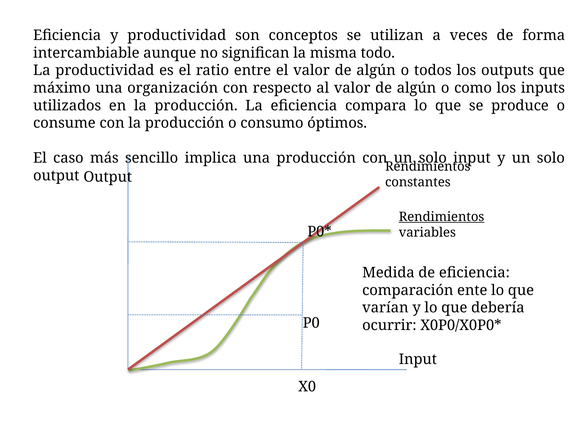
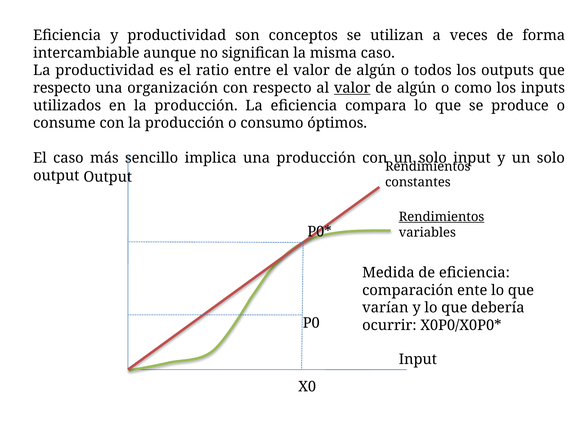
misma todo: todo -> caso
máximo at (62, 88): máximo -> respecto
valor at (352, 88) underline: none -> present
